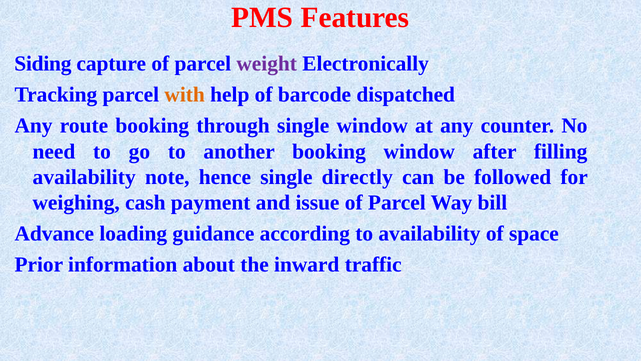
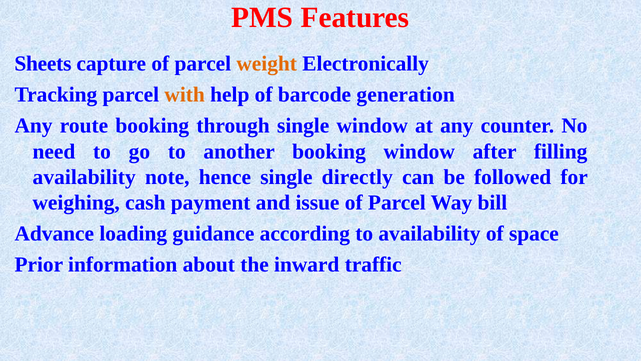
Siding: Siding -> Sheets
weight colour: purple -> orange
dispatched: dispatched -> generation
